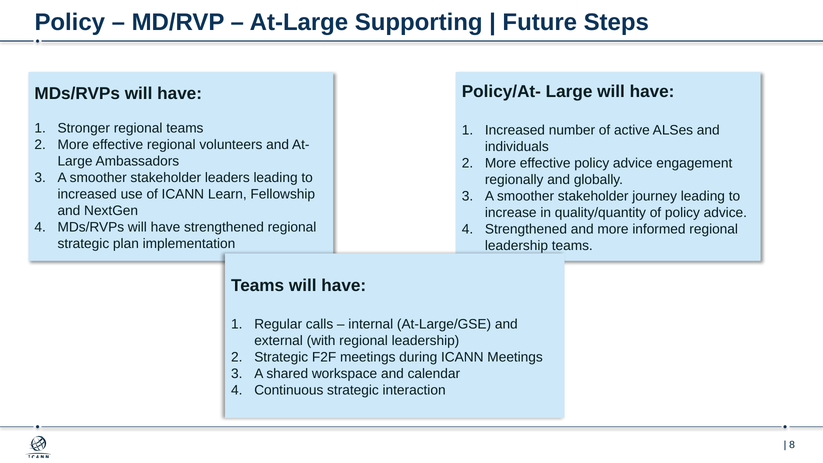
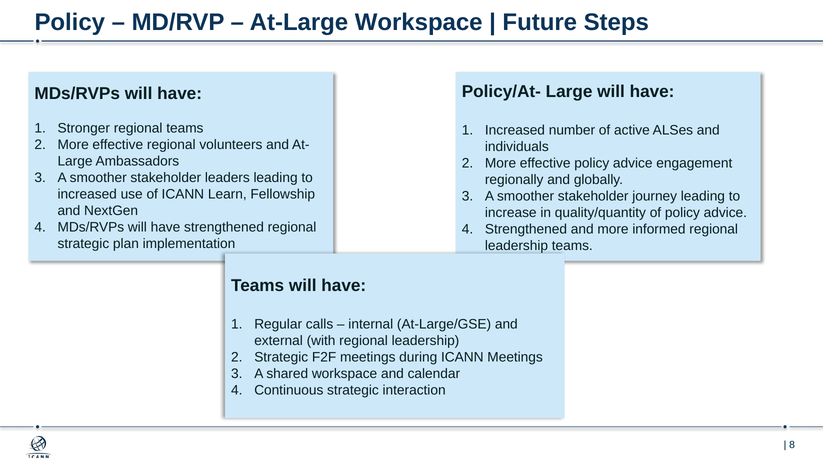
At-Large Supporting: Supporting -> Workspace
